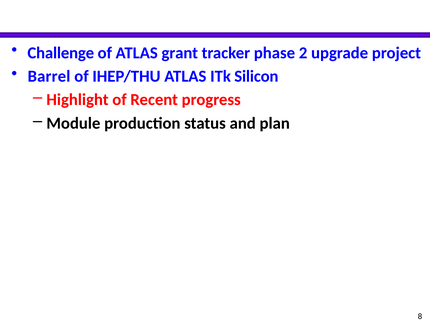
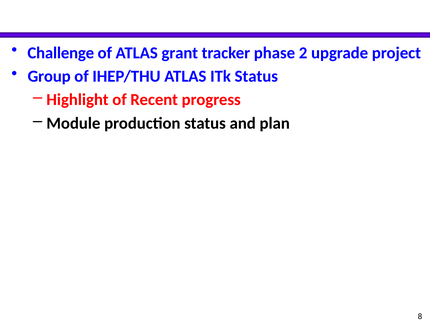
Barrel: Barrel -> Group
ITk Silicon: Silicon -> Status
